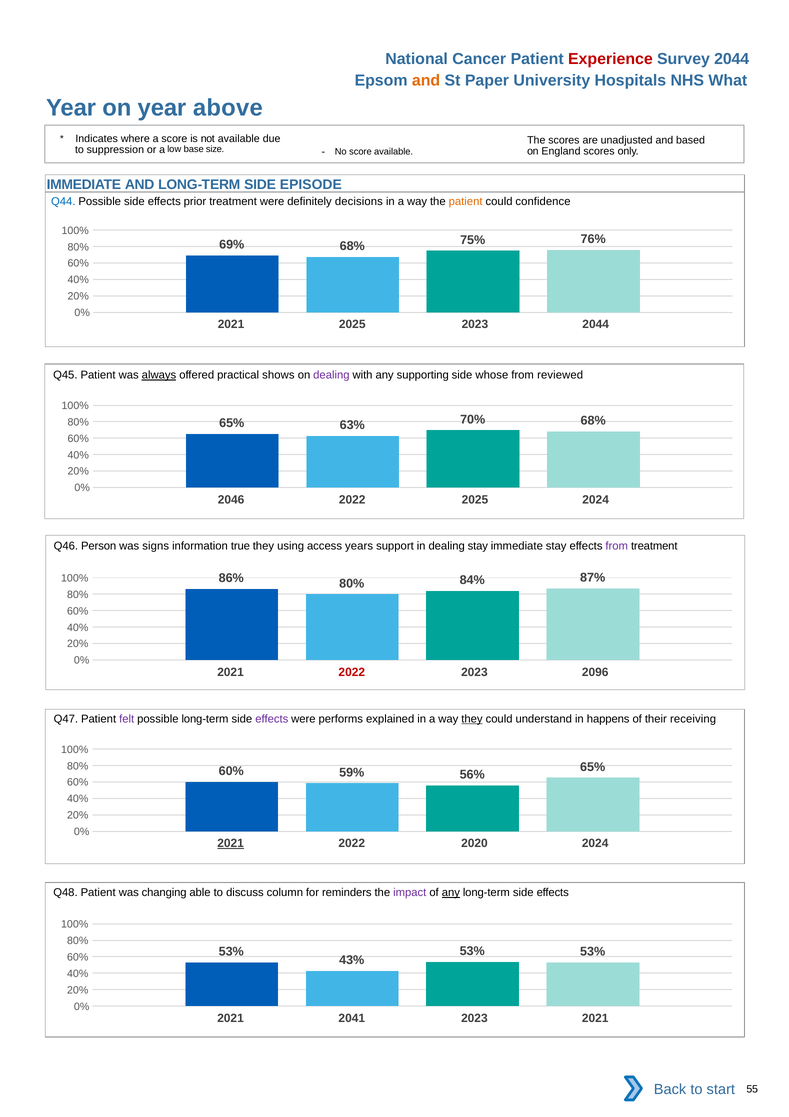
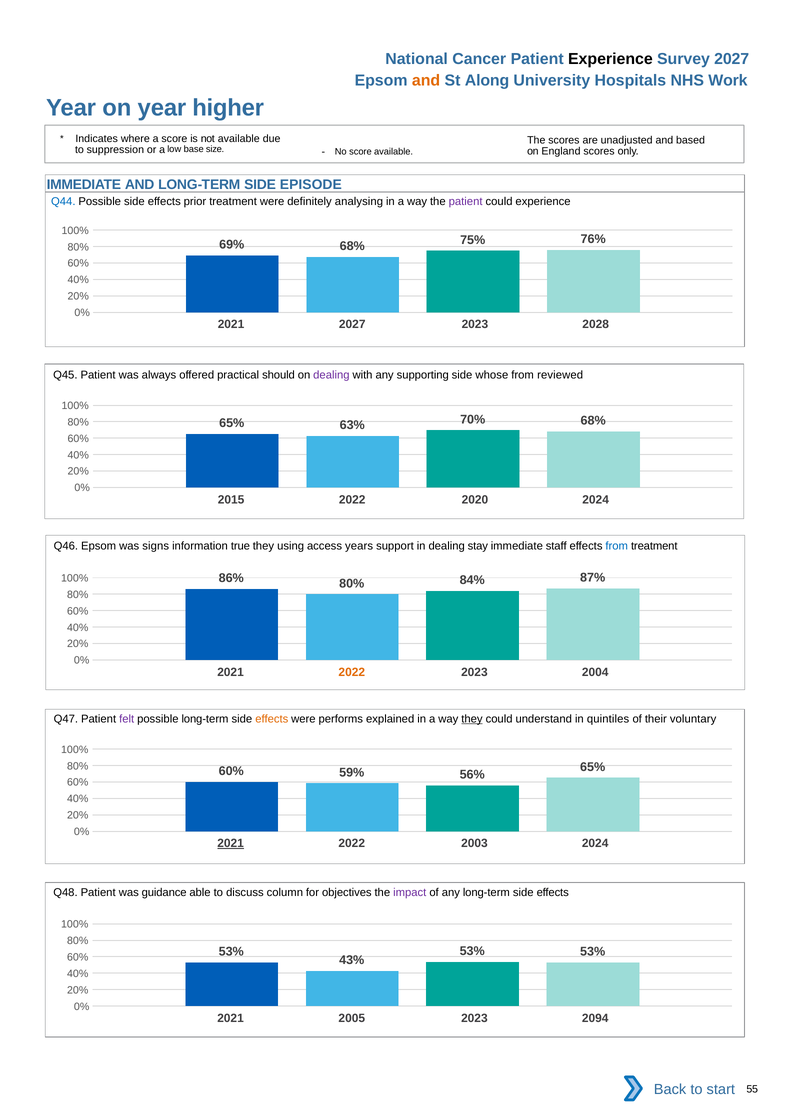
Experience at (610, 59) colour: red -> black
Survey 2044: 2044 -> 2027
Paper: Paper -> Along
What: What -> Work
above: above -> higher
decisions: decisions -> analysing
patient at (466, 202) colour: orange -> purple
could confidence: confidence -> experience
2021 2025: 2025 -> 2027
2023 2044: 2044 -> 2028
always underline: present -> none
shows: shows -> should
2046: 2046 -> 2015
2022 2025: 2025 -> 2020
Q46 Person: Person -> Epsom
immediate stay: stay -> staff
from at (617, 546) colour: purple -> blue
2022 at (352, 672) colour: red -> orange
2096: 2096 -> 2004
effects at (272, 719) colour: purple -> orange
happens: happens -> quintiles
receiving: receiving -> voluntary
2020: 2020 -> 2003
changing: changing -> guidance
reminders: reminders -> objectives
any at (451, 892) underline: present -> none
2041: 2041 -> 2005
2023 2021: 2021 -> 2094
